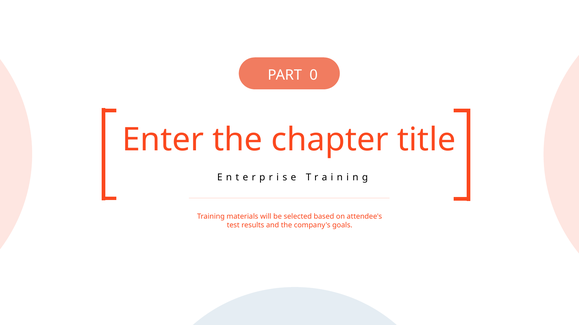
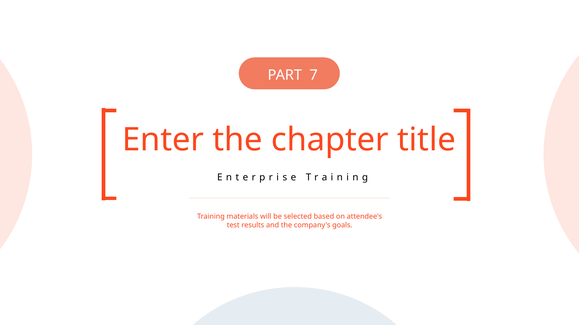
0: 0 -> 7
